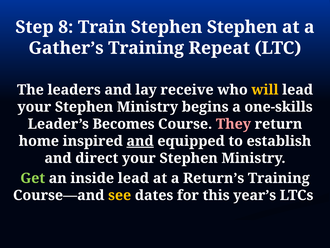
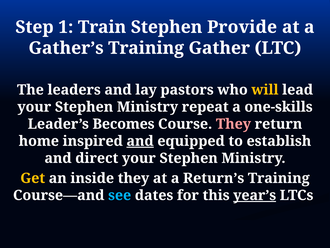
8: 8 -> 1
Stephen Stephen: Stephen -> Provide
Repeat: Repeat -> Gather
receive: receive -> pastors
begins: begins -> repeat
Get colour: light green -> yellow
inside lead: lead -> they
see colour: yellow -> light blue
year’s underline: none -> present
